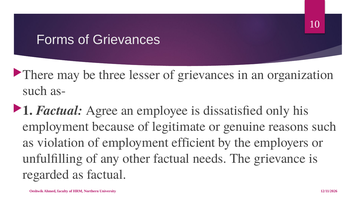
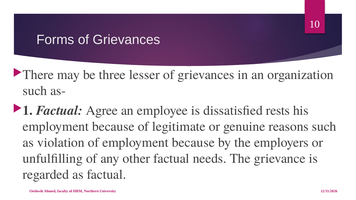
only: only -> rests
of employment efficient: efficient -> because
